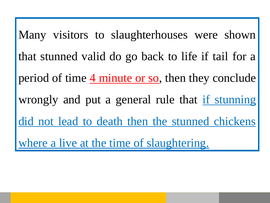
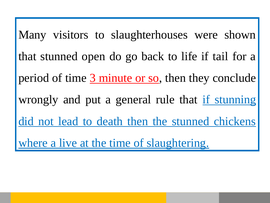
valid: valid -> open
4: 4 -> 3
